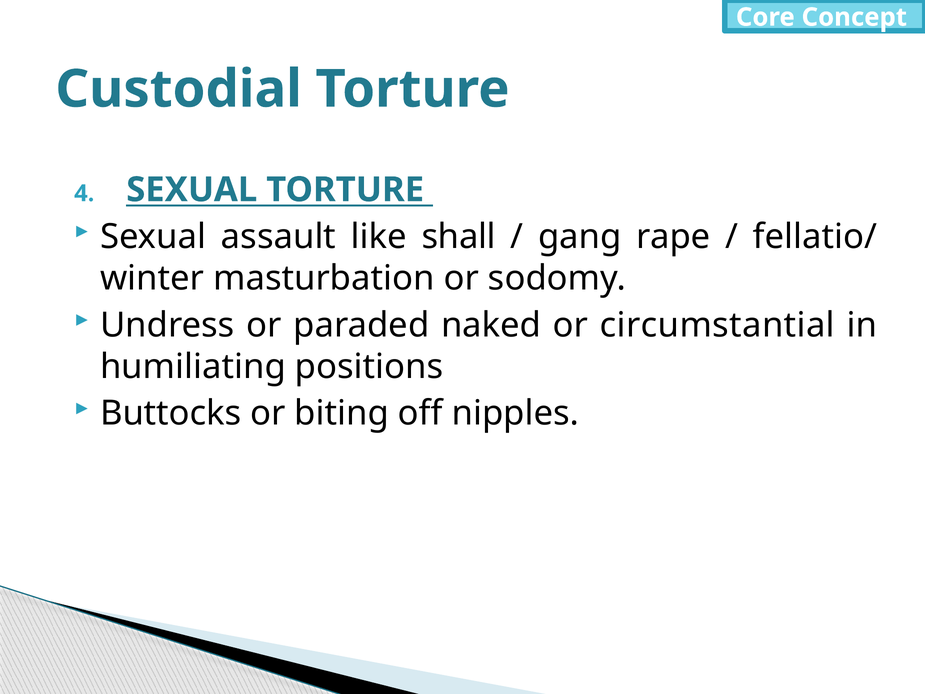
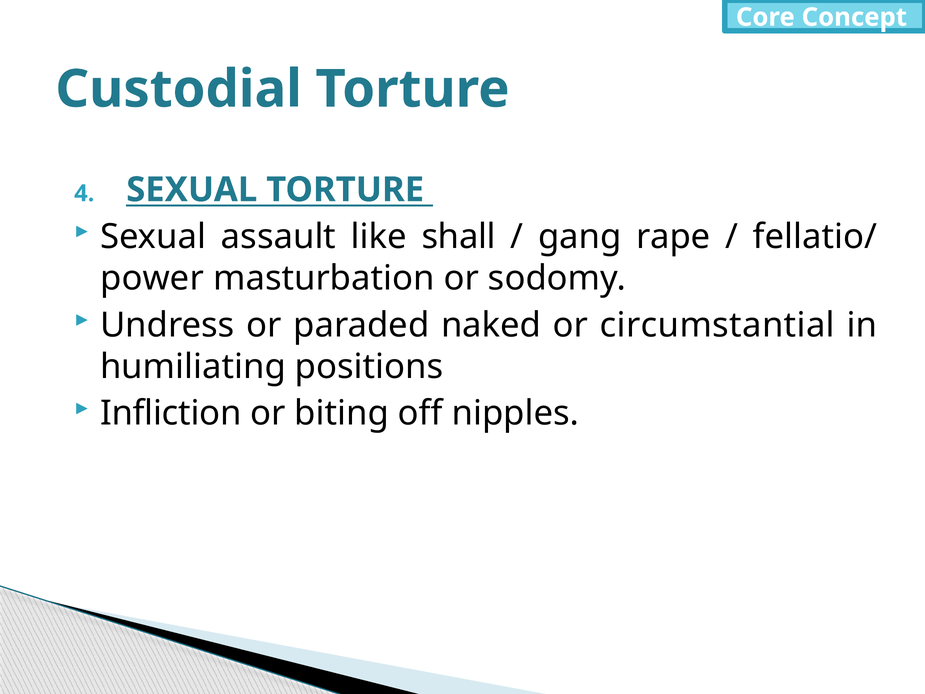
winter: winter -> power
Buttocks: Buttocks -> Infliction
